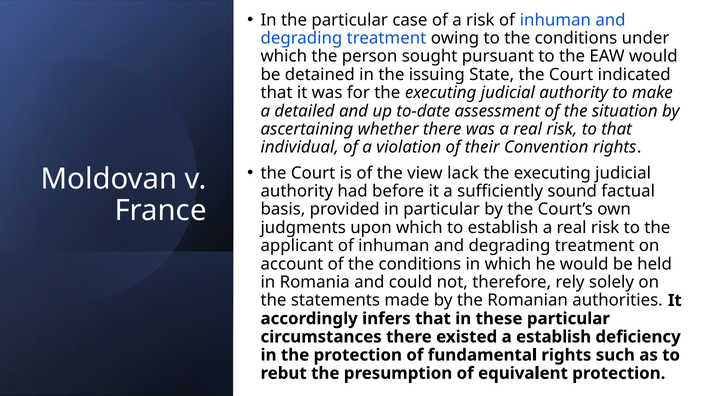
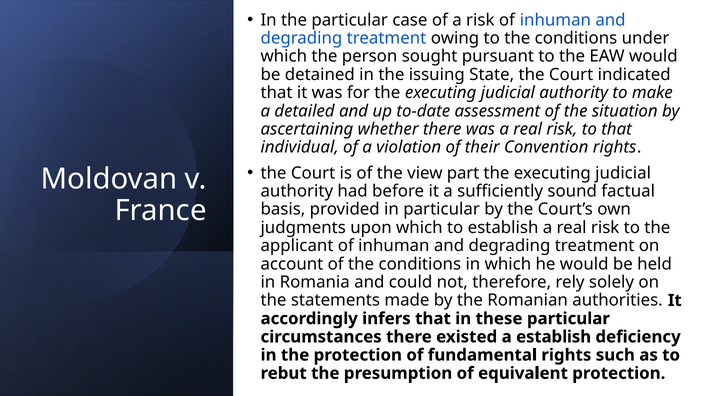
lack: lack -> part
